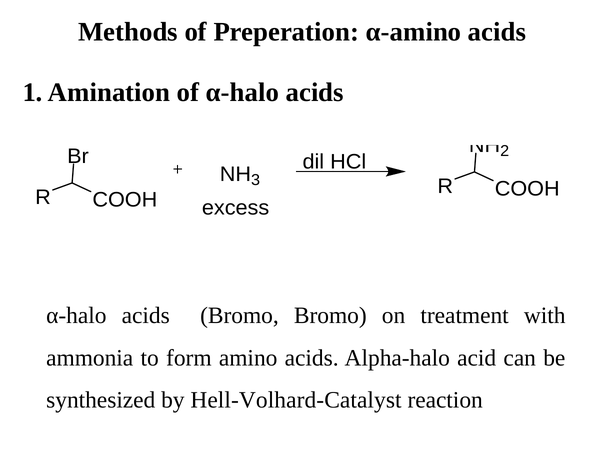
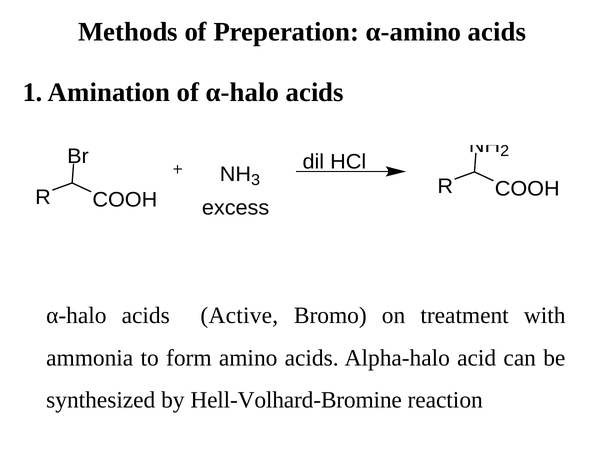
acids Bromo: Bromo -> Active
Hell-Volhard-Catalyst: Hell-Volhard-Catalyst -> Hell-Volhard-Bromine
